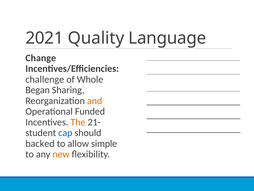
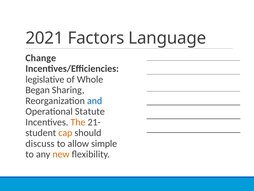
Quality: Quality -> Factors
challenge: challenge -> legislative
and colour: orange -> blue
Funded: Funded -> Statute
cap colour: blue -> orange
backed: backed -> discuss
